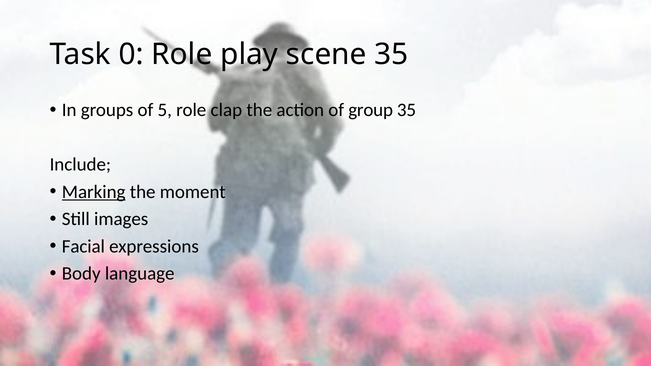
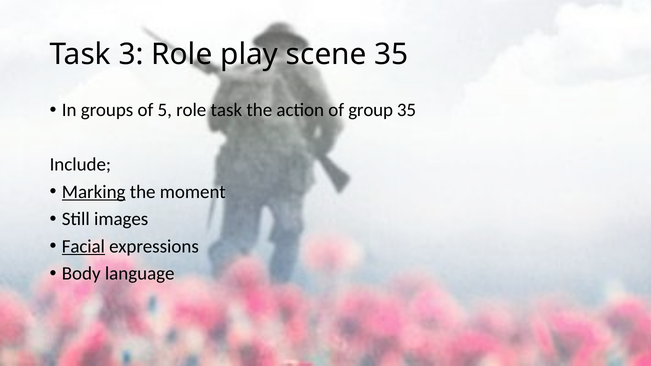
0: 0 -> 3
role clap: clap -> task
Facial underline: none -> present
